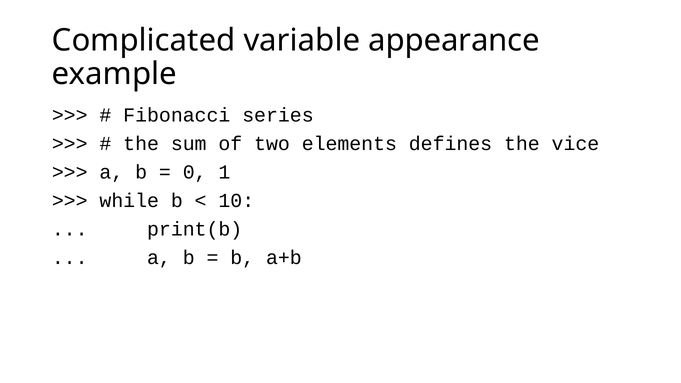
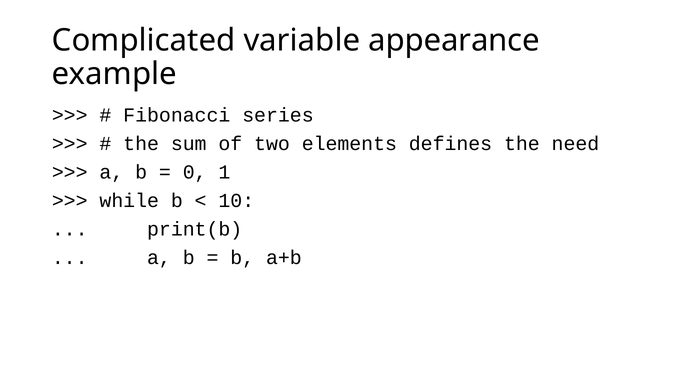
vice: vice -> need
